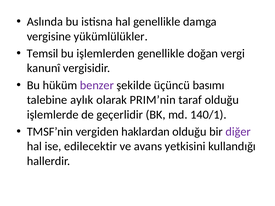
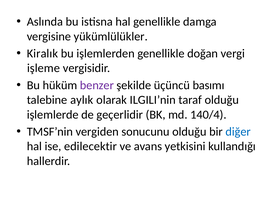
Temsil: Temsil -> Kiralık
kanunî: kanunî -> işleme
PRIM’nin: PRIM’nin -> ILGILI’nin
140/1: 140/1 -> 140/4
haklardan: haklardan -> sonucunu
diğer colour: purple -> blue
